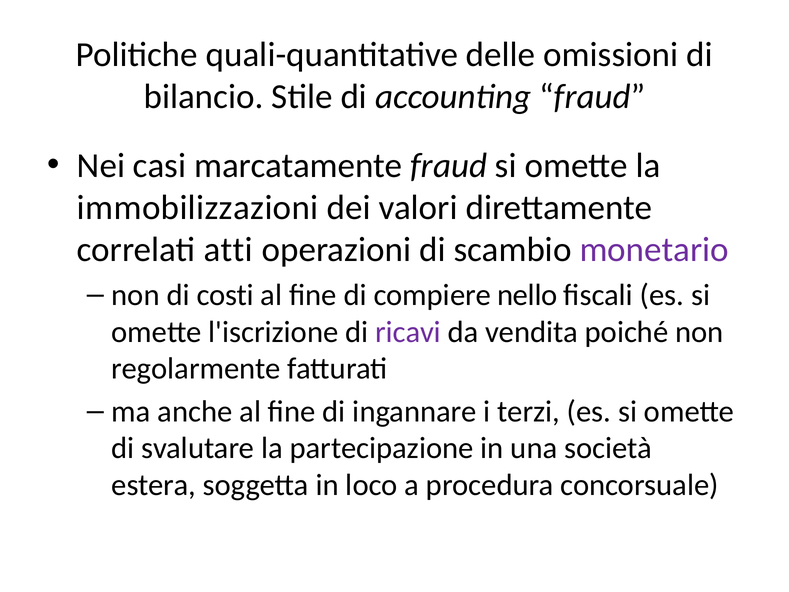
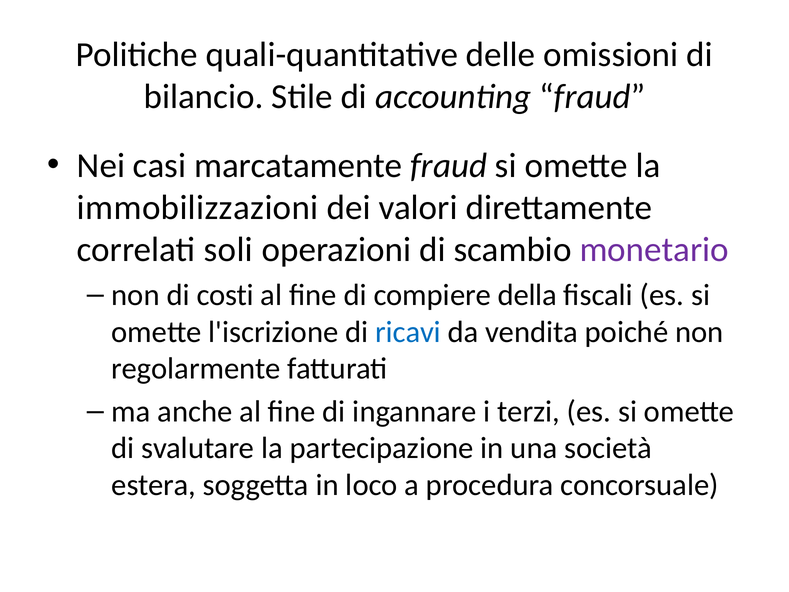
atti: atti -> soli
nello: nello -> della
ricavi colour: purple -> blue
